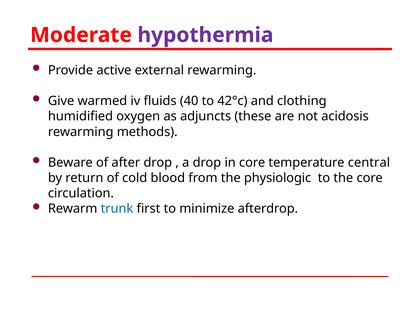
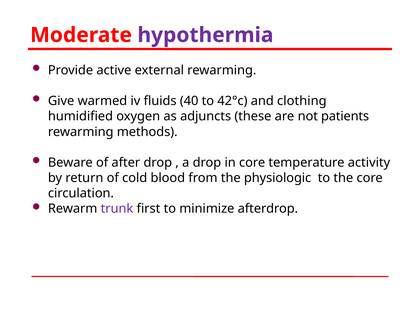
acidosis: acidosis -> patients
central: central -> activity
trunk colour: blue -> purple
